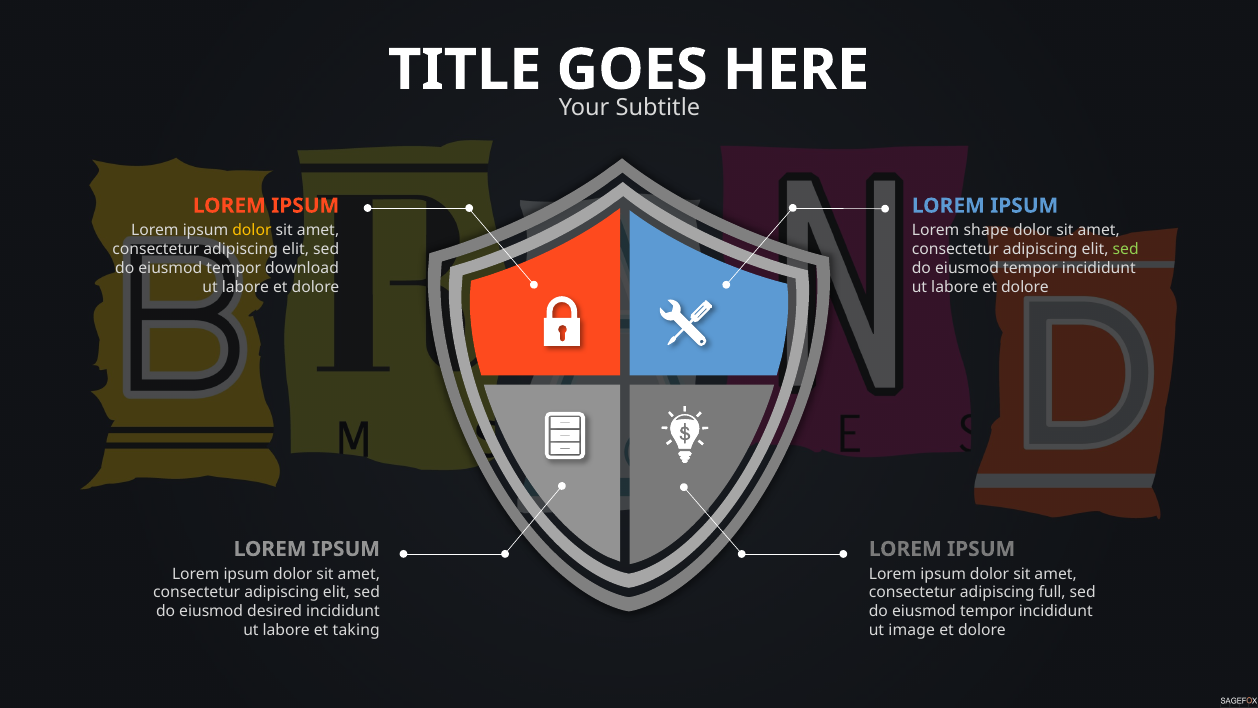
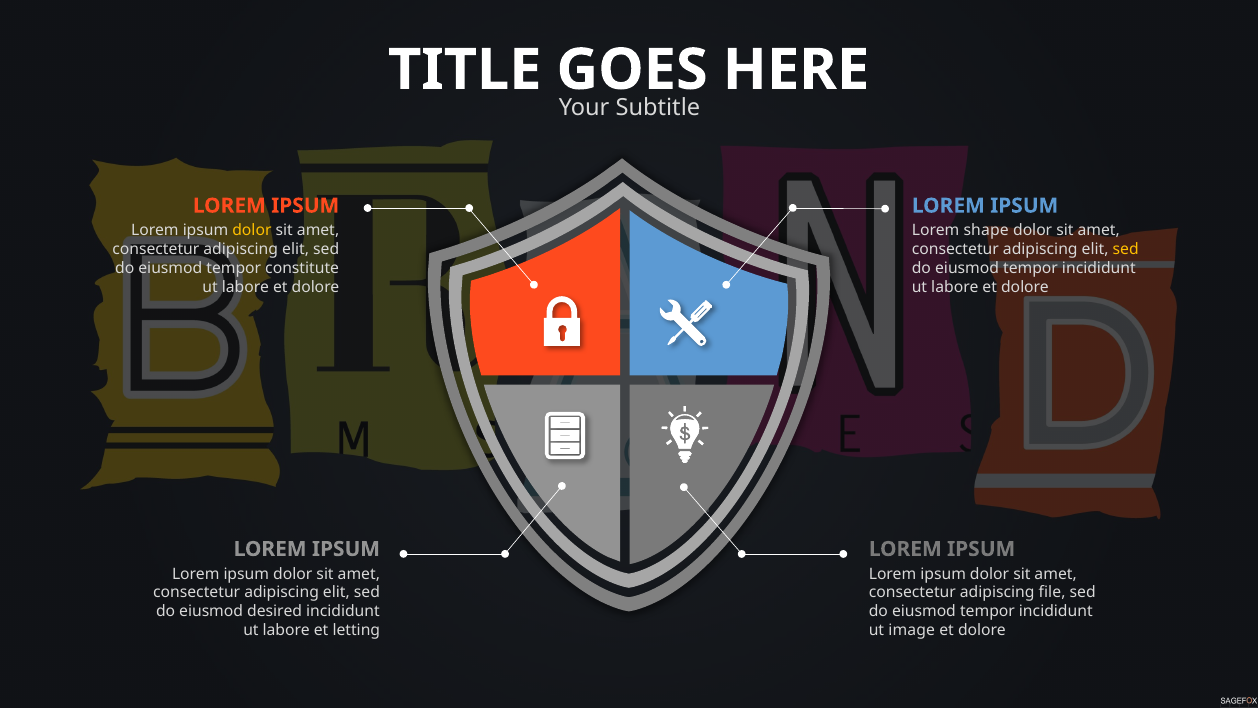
sed at (1126, 249) colour: light green -> yellow
download: download -> constitute
full: full -> file
taking: taking -> letting
